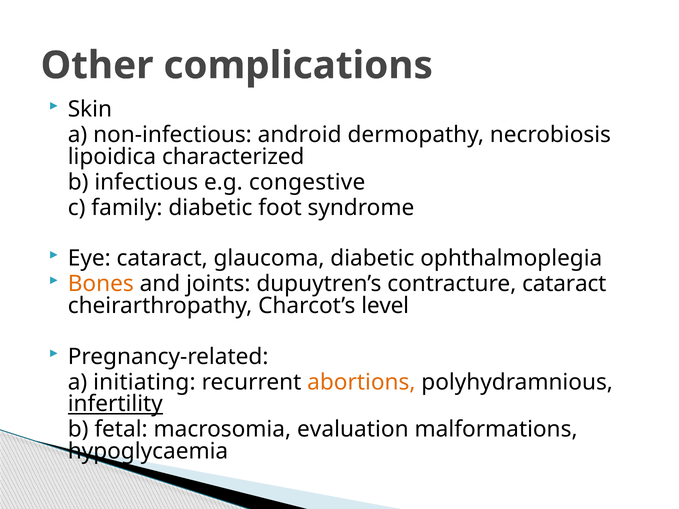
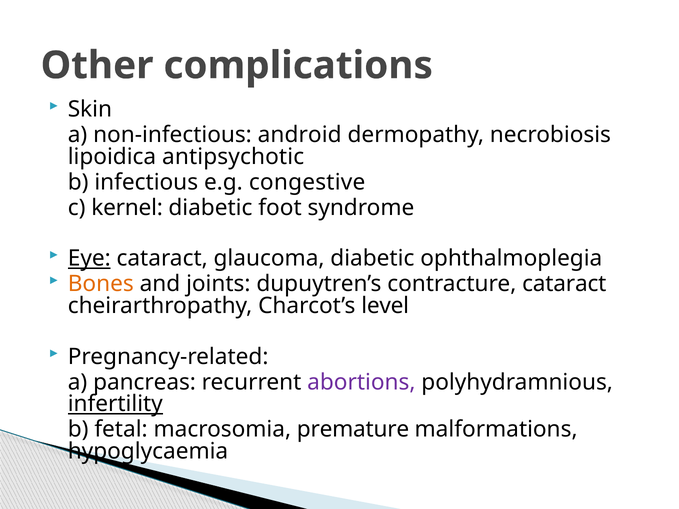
characterized: characterized -> antipsychotic
family: family -> kernel
Eye underline: none -> present
initiating: initiating -> pancreas
abortions colour: orange -> purple
evaluation: evaluation -> premature
